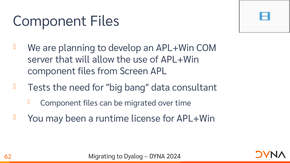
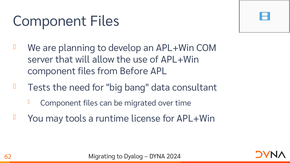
Screen: Screen -> Before
been: been -> tools
